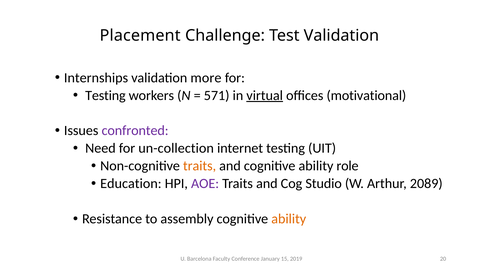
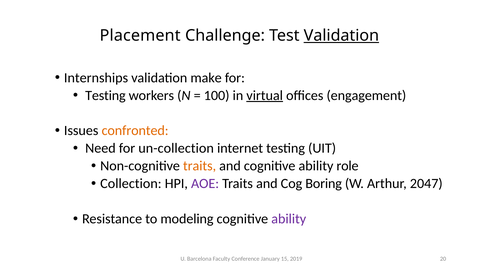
Validation at (341, 36) underline: none -> present
more: more -> make
571: 571 -> 100
motivational: motivational -> engagement
confronted colour: purple -> orange
Education: Education -> Collection
Studio: Studio -> Boring
2089: 2089 -> 2047
assembly: assembly -> modeling
ability at (289, 220) colour: orange -> purple
